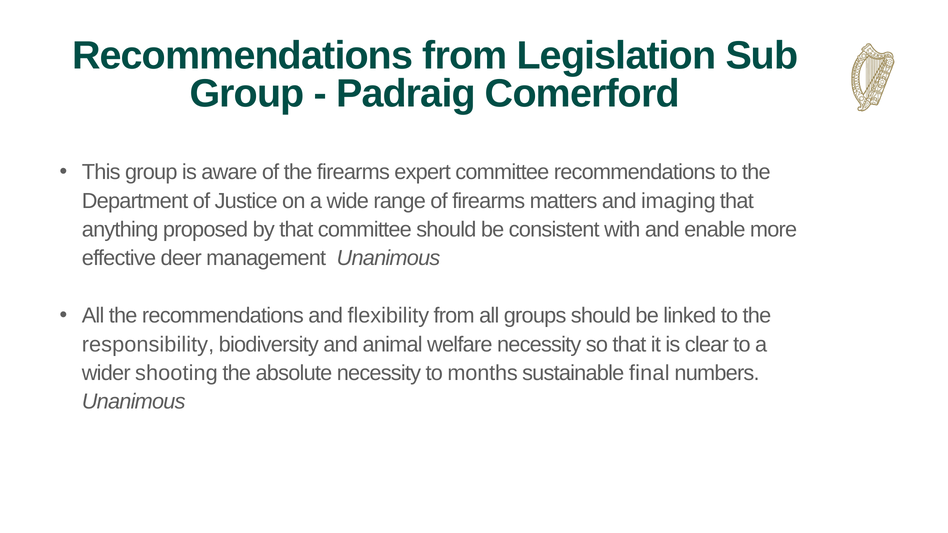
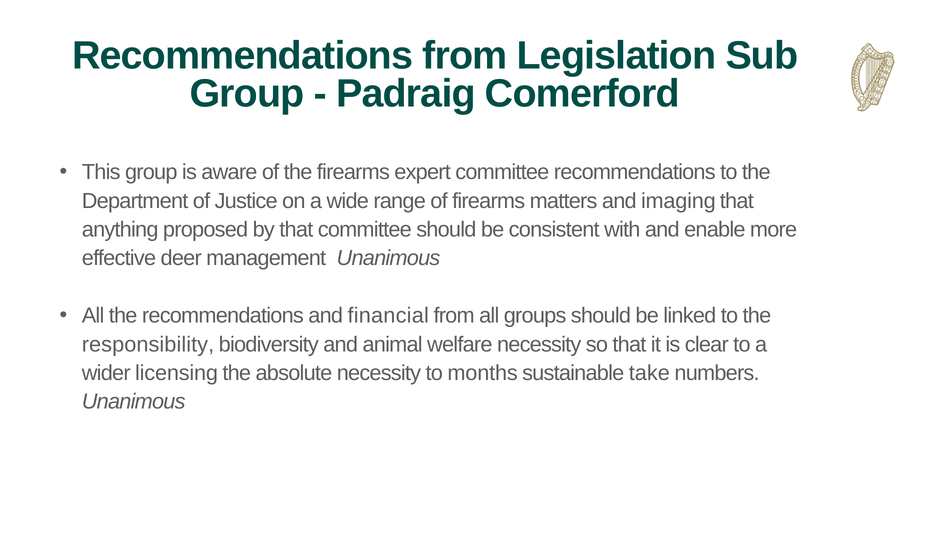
flexibility: flexibility -> financial
shooting: shooting -> licensing
final: final -> take
